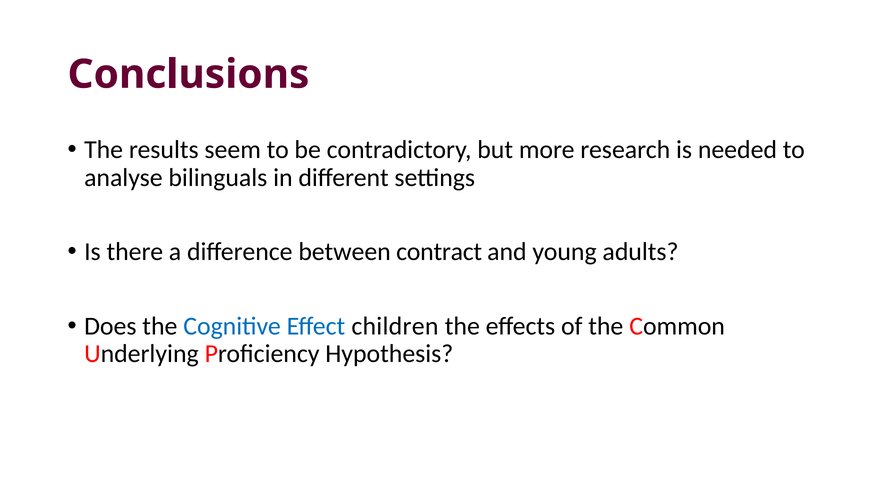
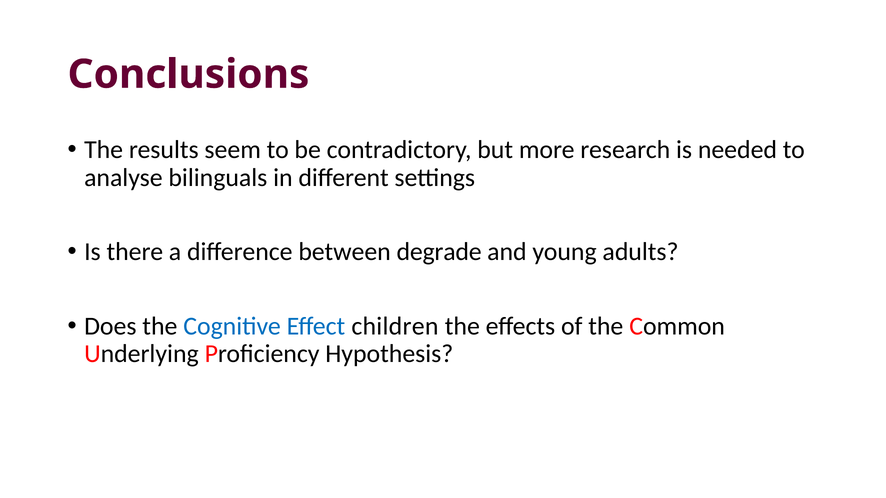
contract: contract -> degrade
